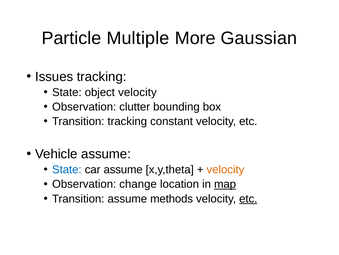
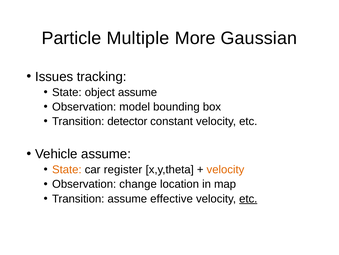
object velocity: velocity -> assume
clutter: clutter -> model
Transition tracking: tracking -> detector
State at (67, 169) colour: blue -> orange
car assume: assume -> register
map underline: present -> none
methods: methods -> effective
